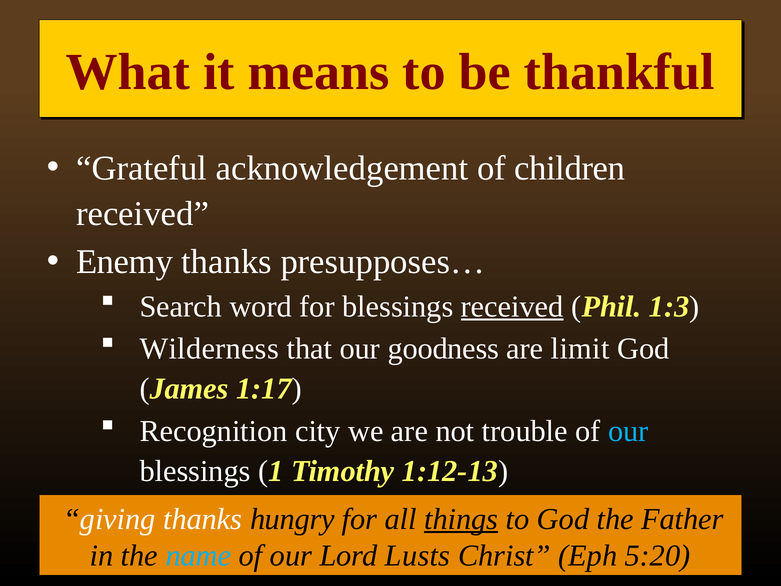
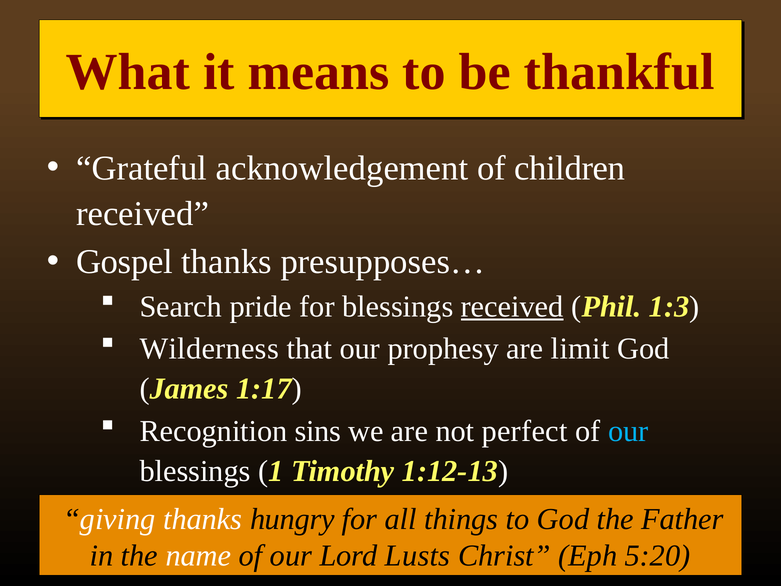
Enemy: Enemy -> Gospel
word: word -> pride
goodness: goodness -> prophesy
city: city -> sins
trouble: trouble -> perfect
things underline: present -> none
name colour: light blue -> white
